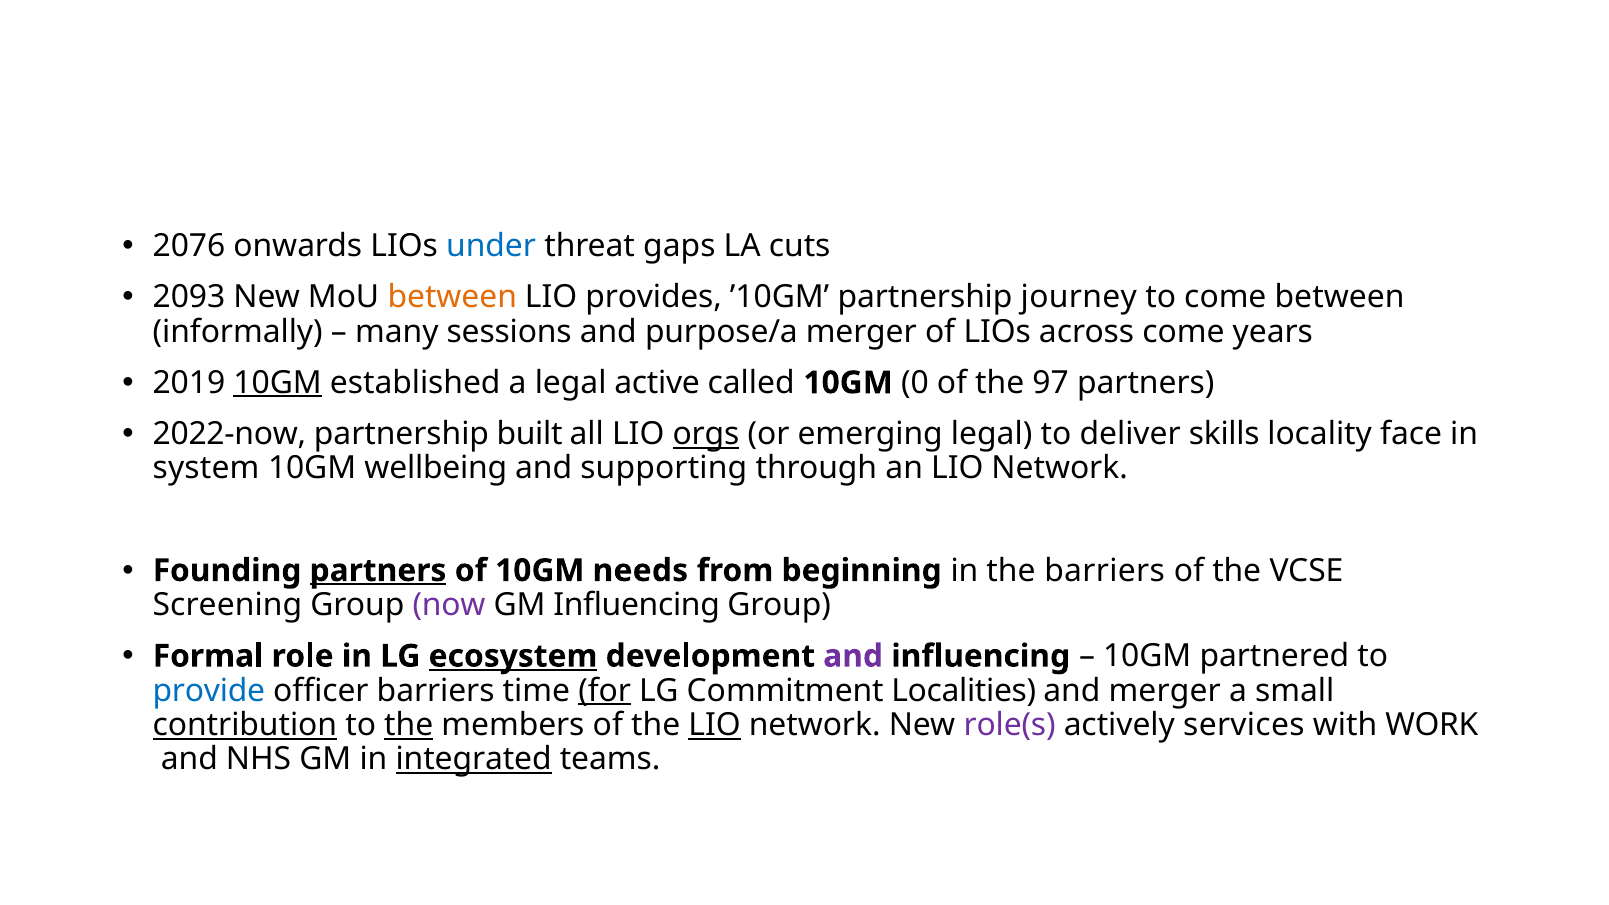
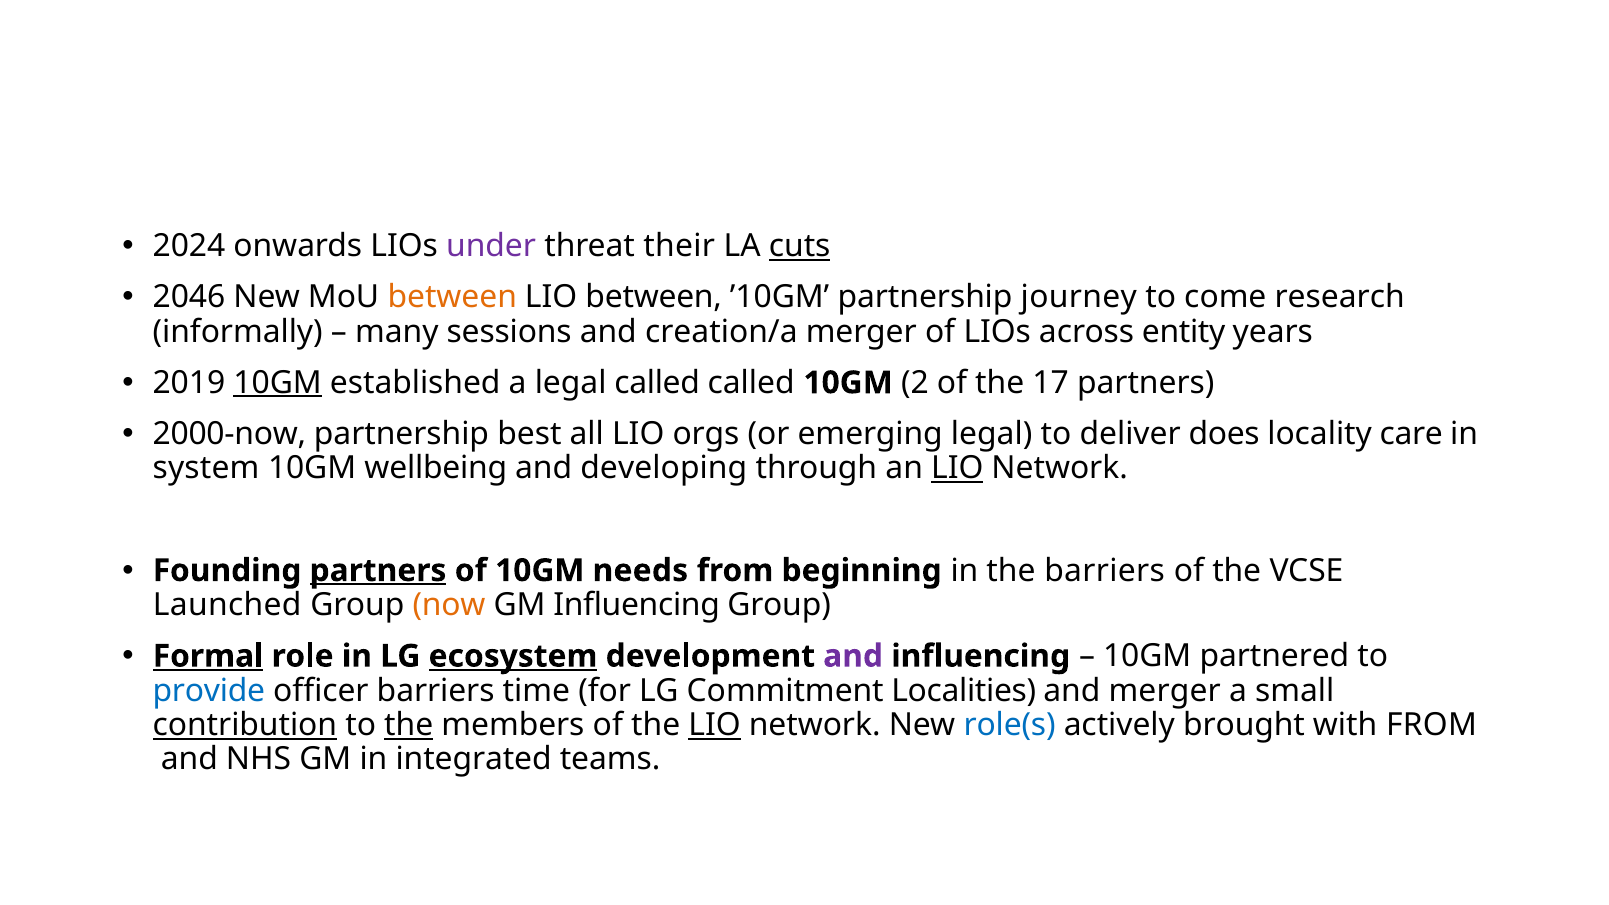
2076: 2076 -> 2024
under colour: blue -> purple
gaps: gaps -> their
cuts underline: none -> present
2093: 2093 -> 2046
LIO provides: provides -> between
come between: between -> research
purpose/a: purpose/a -> creation/a
across come: come -> entity
legal active: active -> called
0: 0 -> 2
97: 97 -> 17
2022-now: 2022-now -> 2000-now
built: built -> best
orgs underline: present -> none
skills: skills -> does
face: face -> care
supporting: supporting -> developing
LIO at (957, 468) underline: none -> present
Screening: Screening -> Launched
now colour: purple -> orange
Formal underline: none -> present
for at (605, 691) underline: present -> none
role(s colour: purple -> blue
services: services -> brought
with WORK: WORK -> FROM
integrated underline: present -> none
